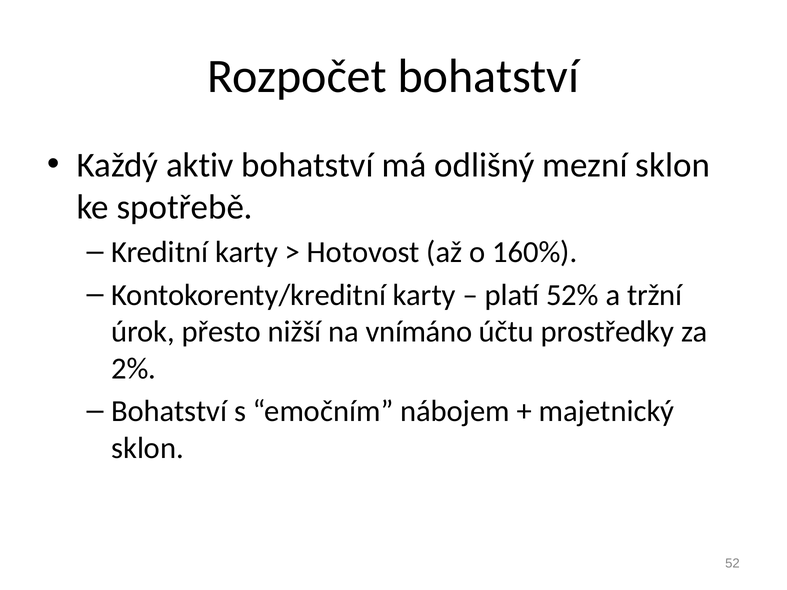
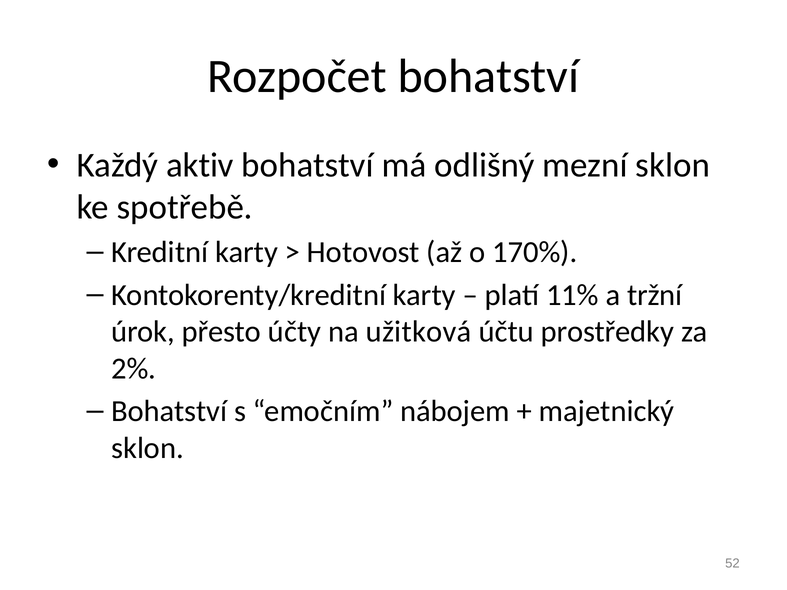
160%: 160% -> 170%
52%: 52% -> 11%
nižší: nižší -> účty
vnímáno: vnímáno -> užitková
